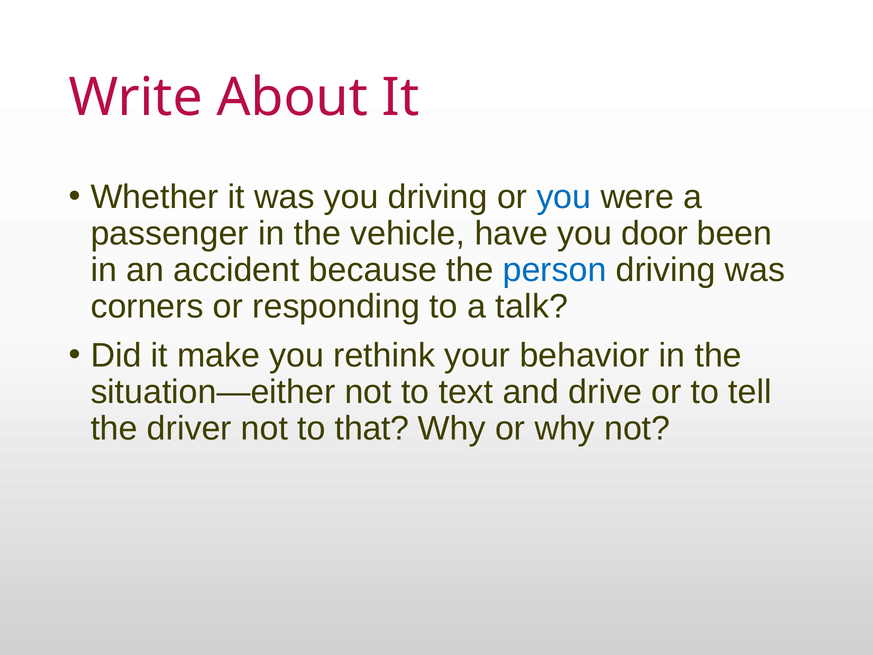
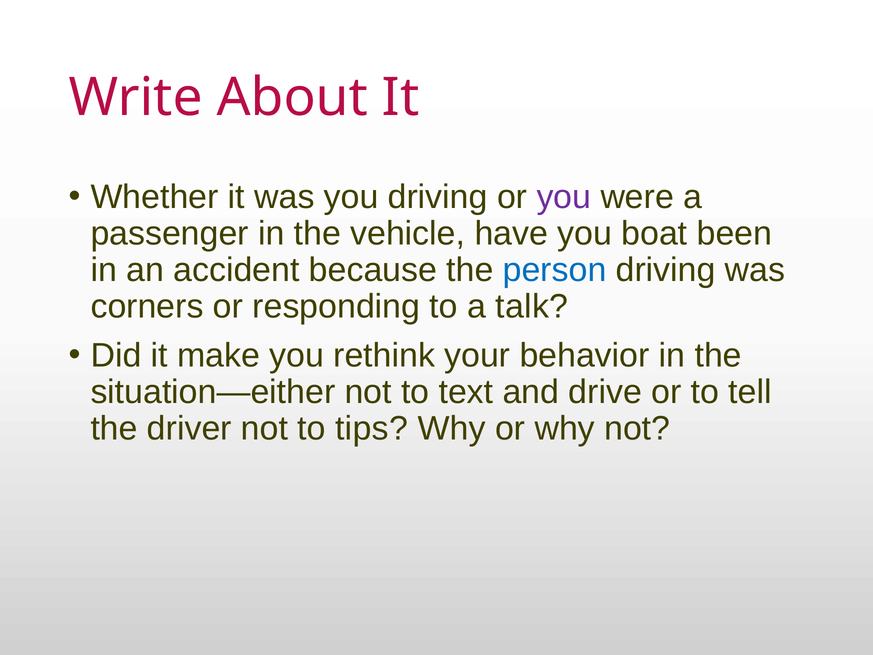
you at (564, 197) colour: blue -> purple
door: door -> boat
that: that -> tips
